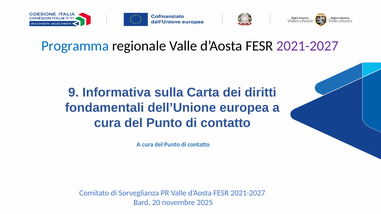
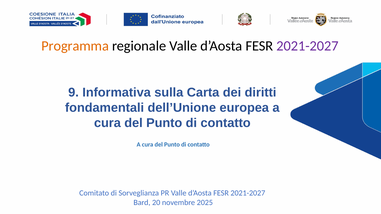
Programma colour: blue -> orange
